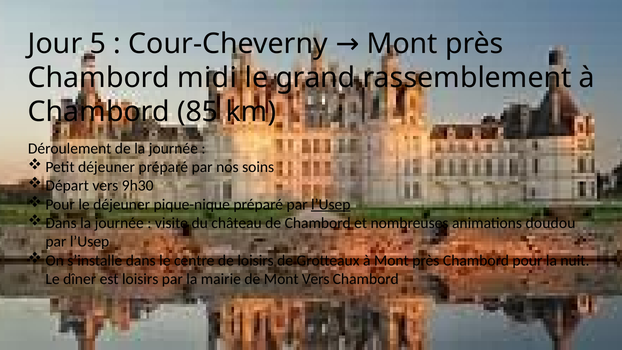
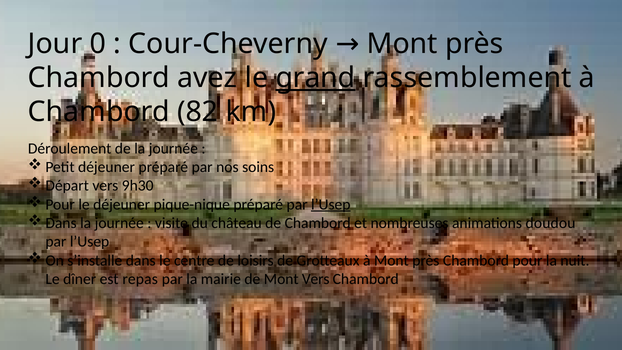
5: 5 -> 0
midi: midi -> avez
grand underline: none -> present
85: 85 -> 82
est loisirs: loisirs -> repas
